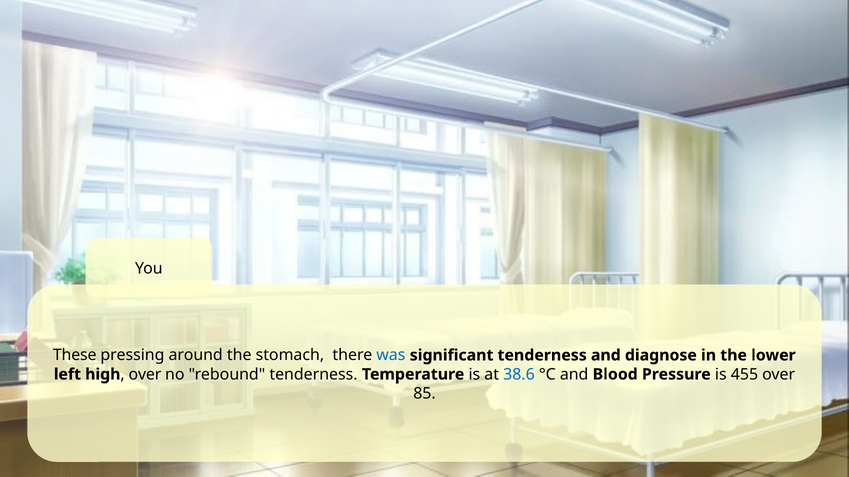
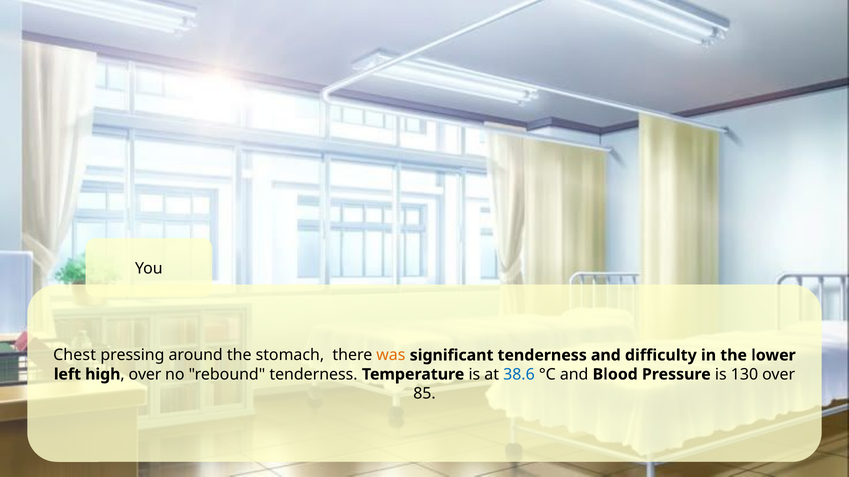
These: These -> Chest
was colour: blue -> orange
diagnose: diagnose -> difficulty
455: 455 -> 130
